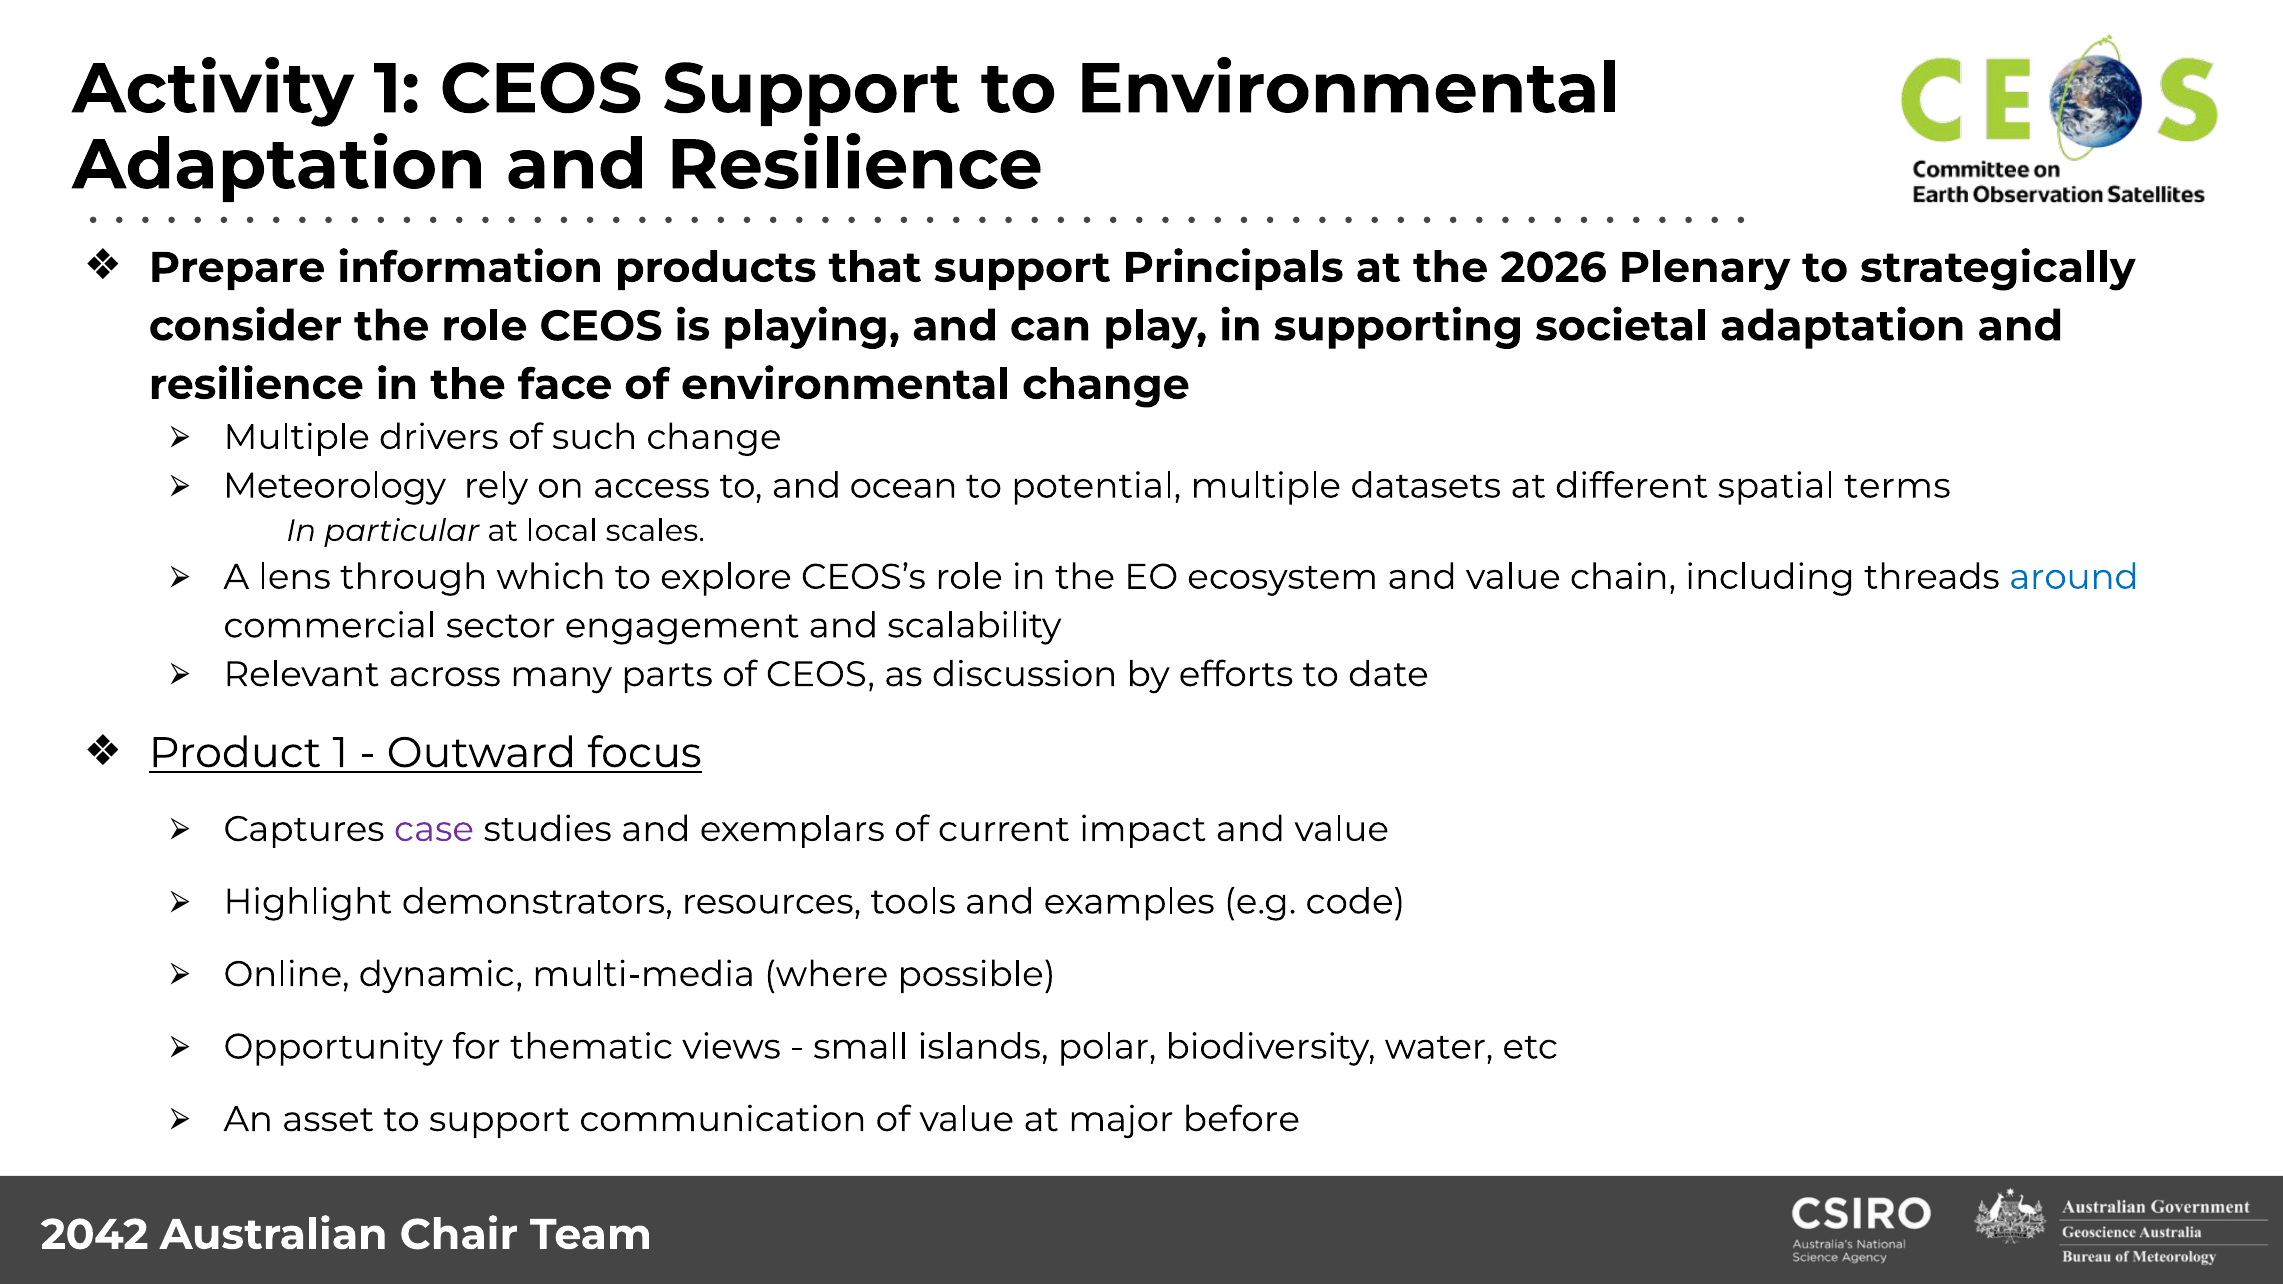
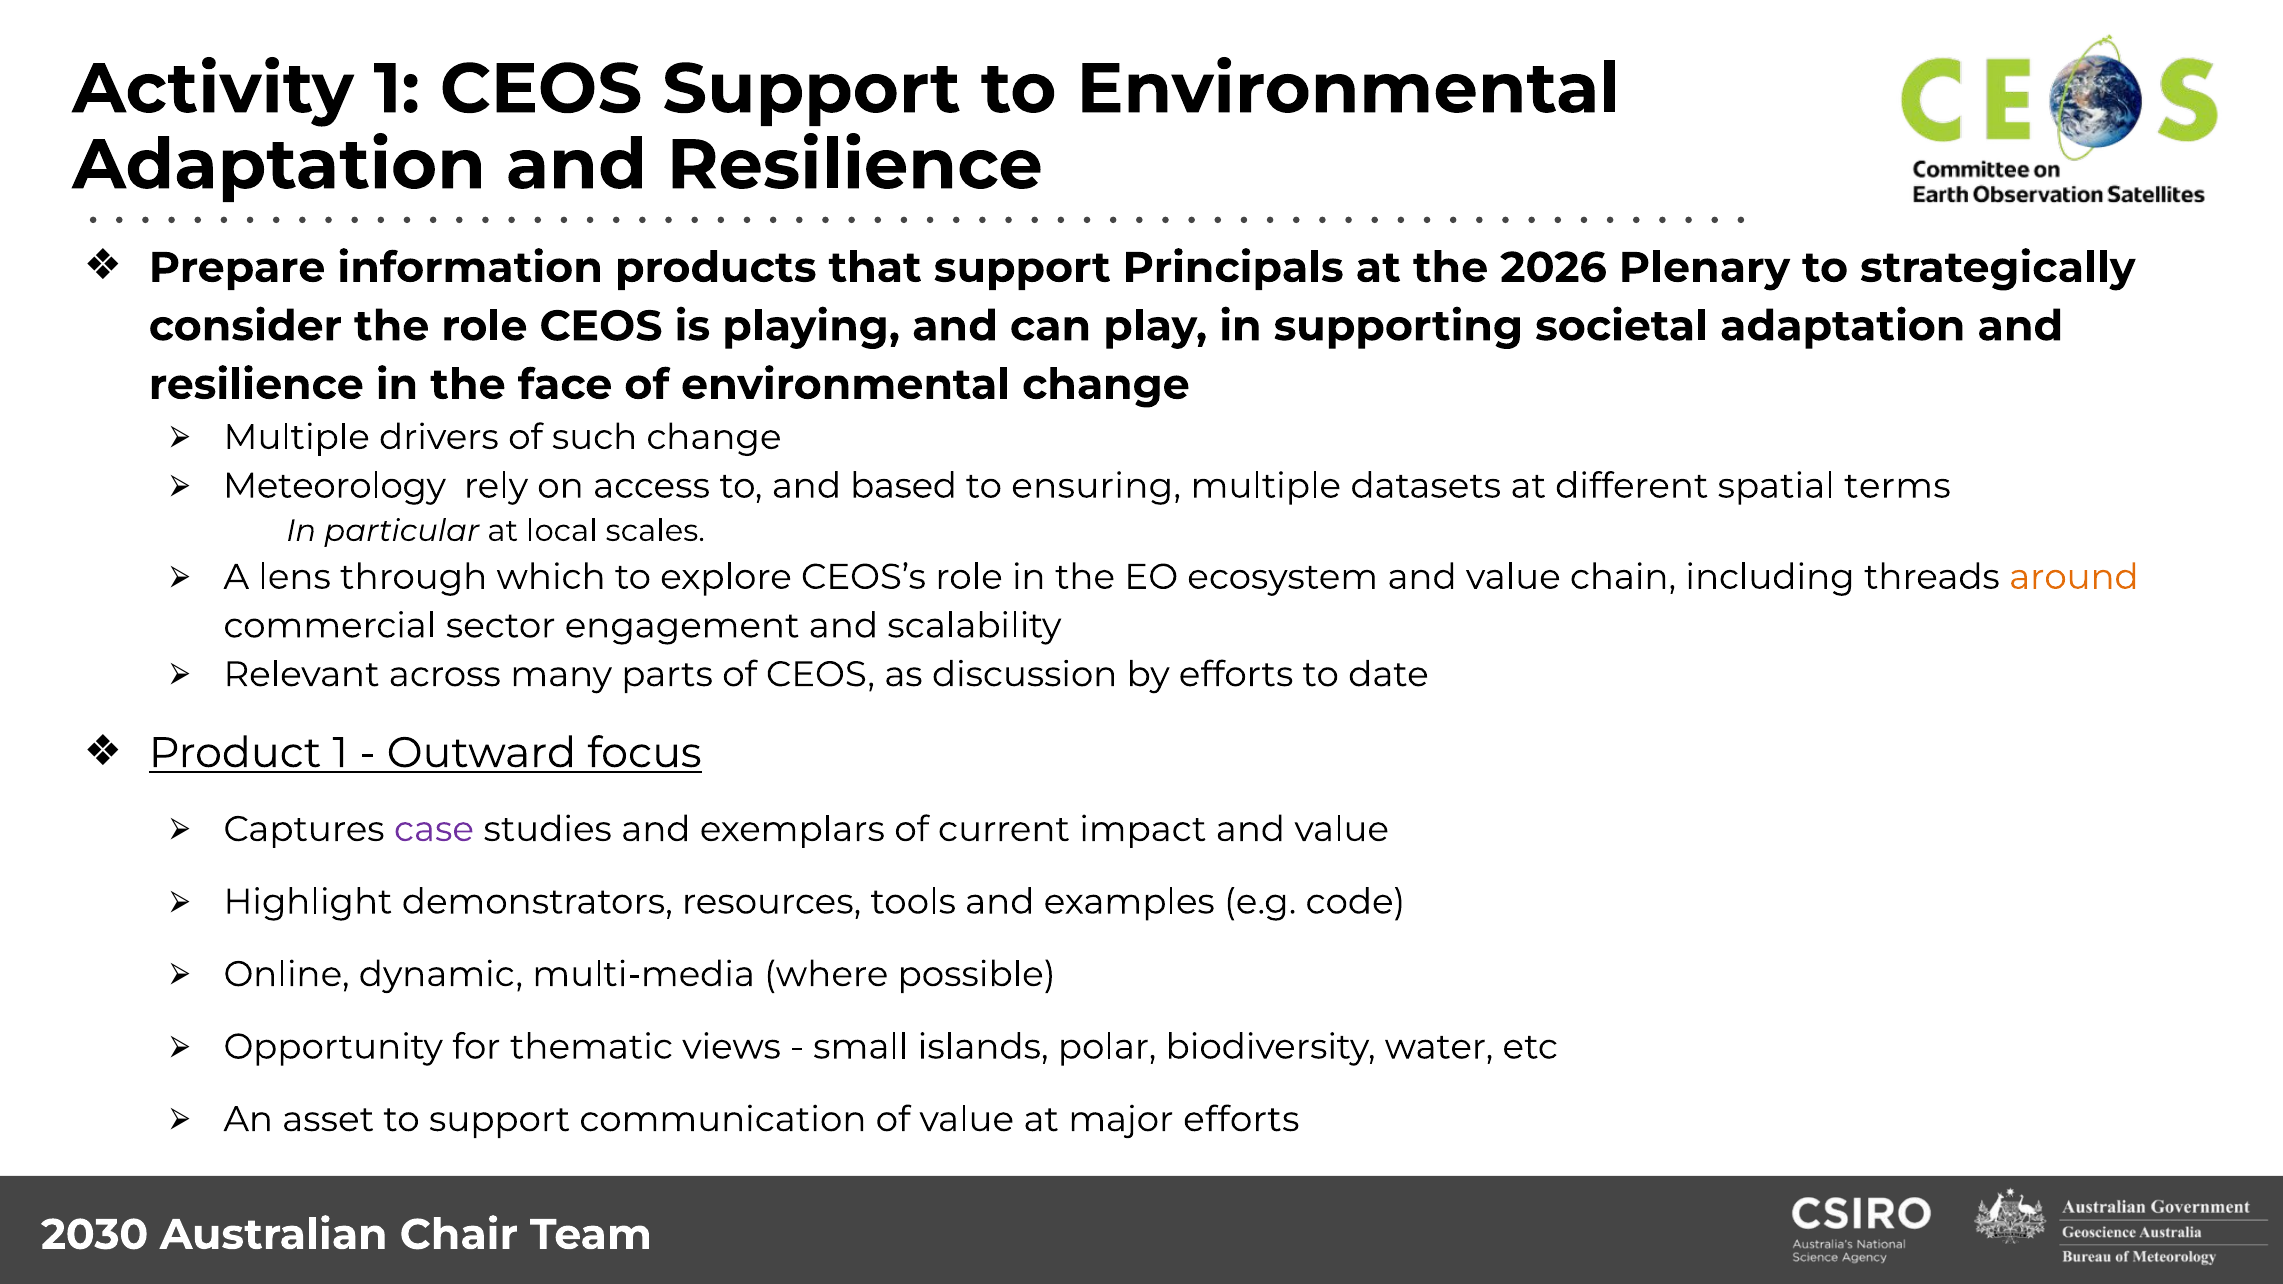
ocean: ocean -> based
potential: potential -> ensuring
around colour: blue -> orange
major before: before -> efforts
2042: 2042 -> 2030
